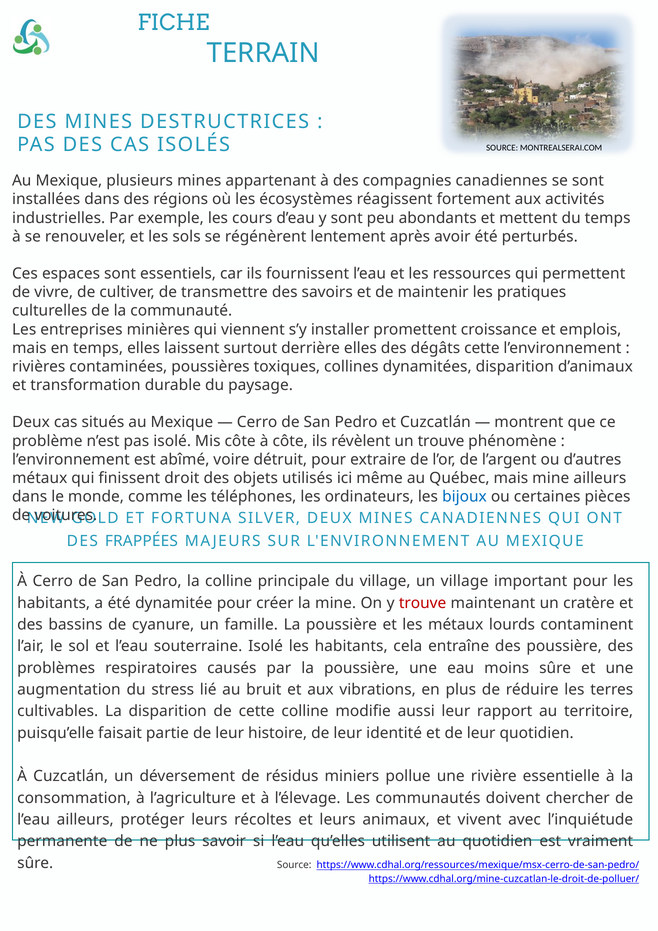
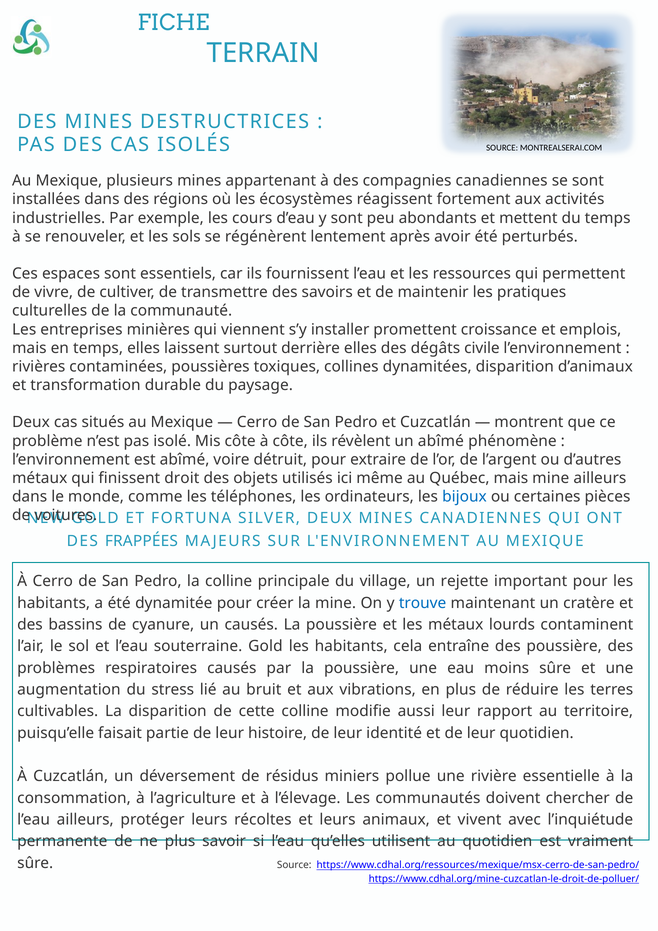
dégâts cette: cette -> civile
un trouve: trouve -> abîmé
un village: village -> rejette
trouve at (423, 603) colour: red -> blue
un famille: famille -> causés
souterraine Isolé: Isolé -> Gold
